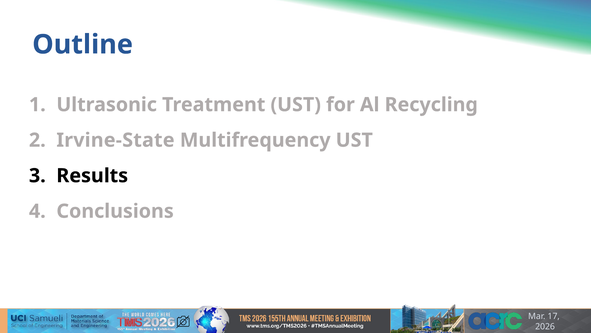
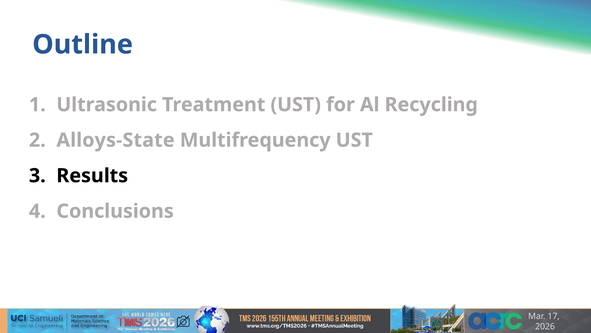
Irvine-State: Irvine-State -> Alloys-State
